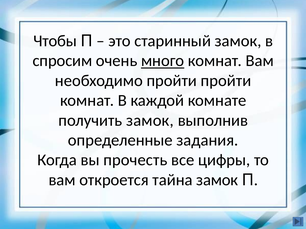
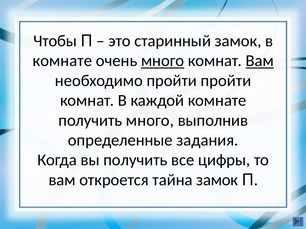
спросим at (62, 61): спросим -> комнате
Вам at (260, 61) underline: none -> present
получить замок: замок -> много
вы прочесть: прочесть -> получить
